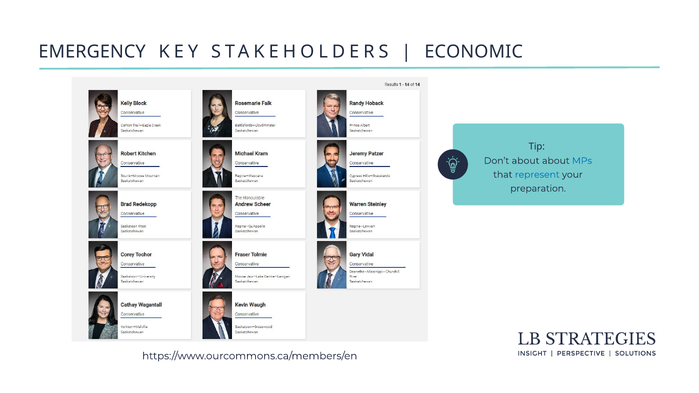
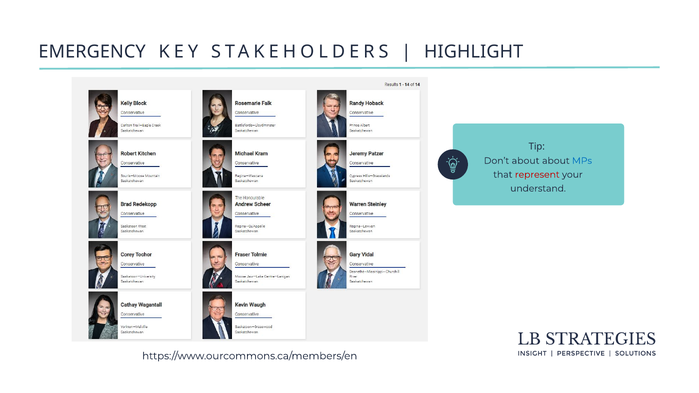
ECONOMIC: ECONOMIC -> HIGHLIGHT
represent colour: blue -> red
preparation: preparation -> understand
